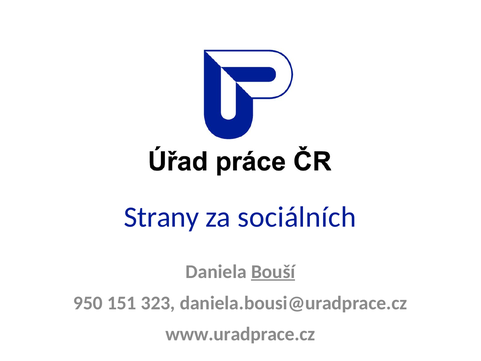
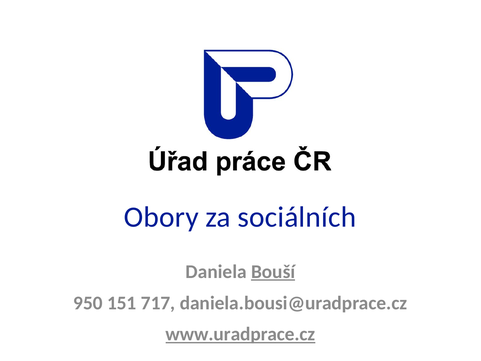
Strany: Strany -> Obory
323: 323 -> 717
www.uradprace.cz underline: none -> present
